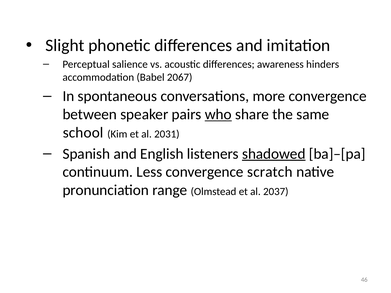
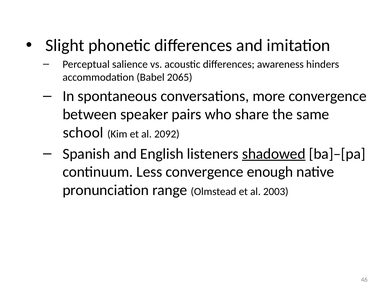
2067: 2067 -> 2065
who underline: present -> none
2031: 2031 -> 2092
scratch: scratch -> enough
2037: 2037 -> 2003
